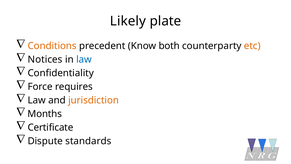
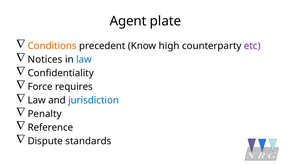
Likely: Likely -> Agent
both: both -> high
etc colour: orange -> purple
jurisdiction colour: orange -> blue
Months: Months -> Penalty
Certificate: Certificate -> Reference
